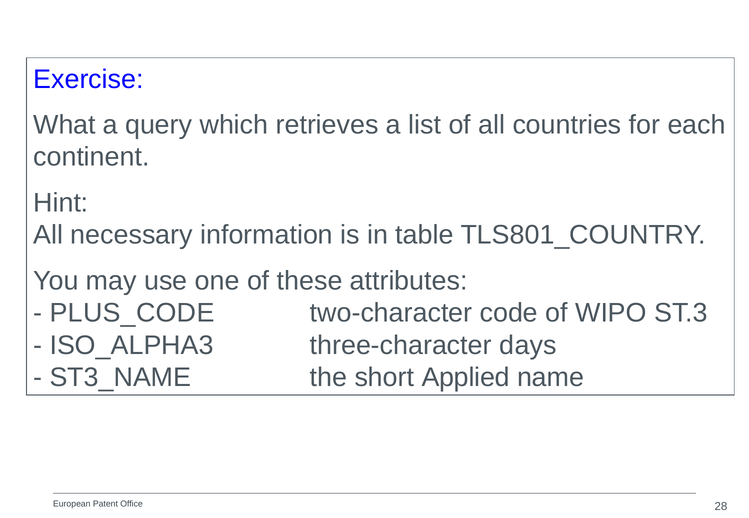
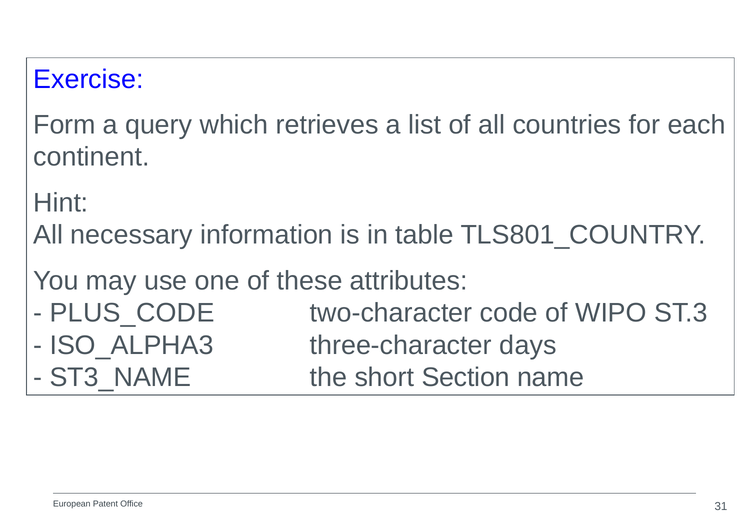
What: What -> Form
Applied: Applied -> Section
28: 28 -> 31
